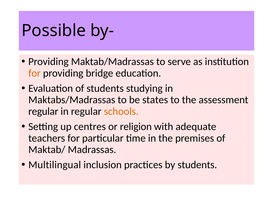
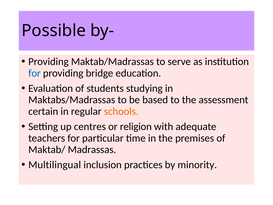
for at (35, 73) colour: orange -> blue
states: states -> based
regular at (43, 111): regular -> certain
by students: students -> minority
